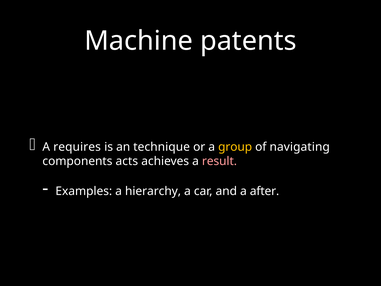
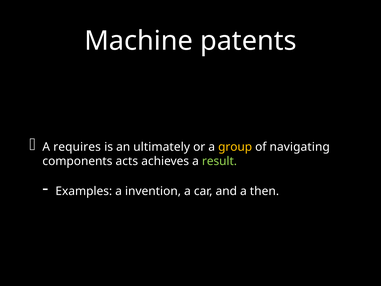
technique: technique -> ultimately
result colour: pink -> light green
hierarchy: hierarchy -> invention
after: after -> then
